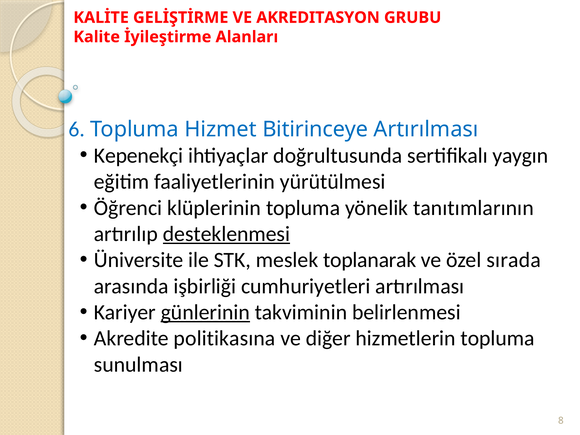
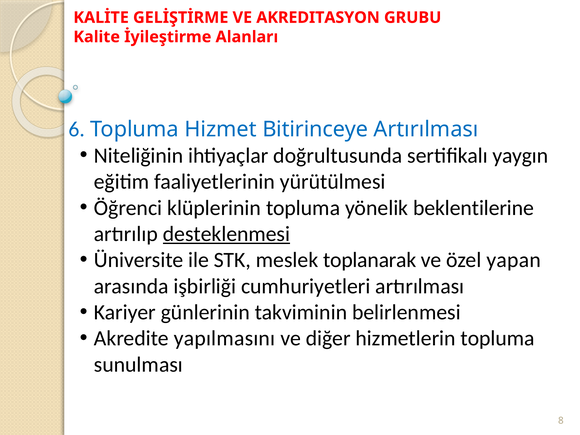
Kepenekçi: Kepenekçi -> Niteliğinin
tanıtımlarının: tanıtımlarının -> beklentilerine
sırada: sırada -> yapan
günlerinin underline: present -> none
politikasına: politikasına -> yapılmasını
